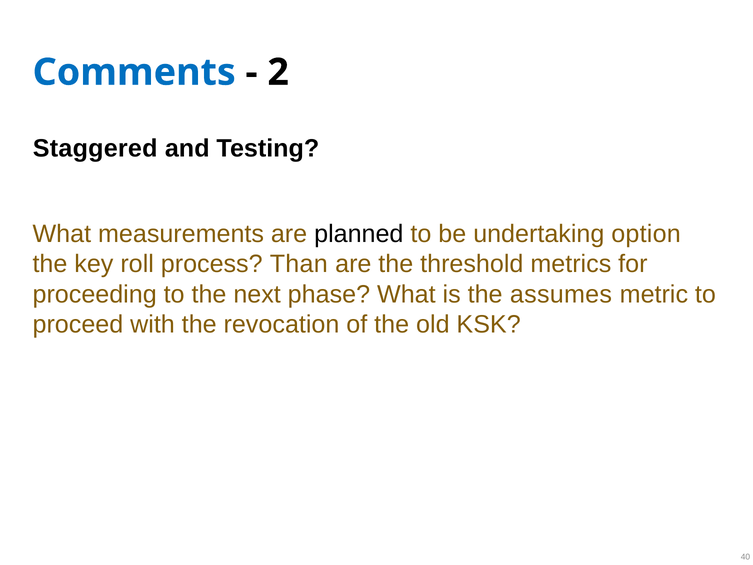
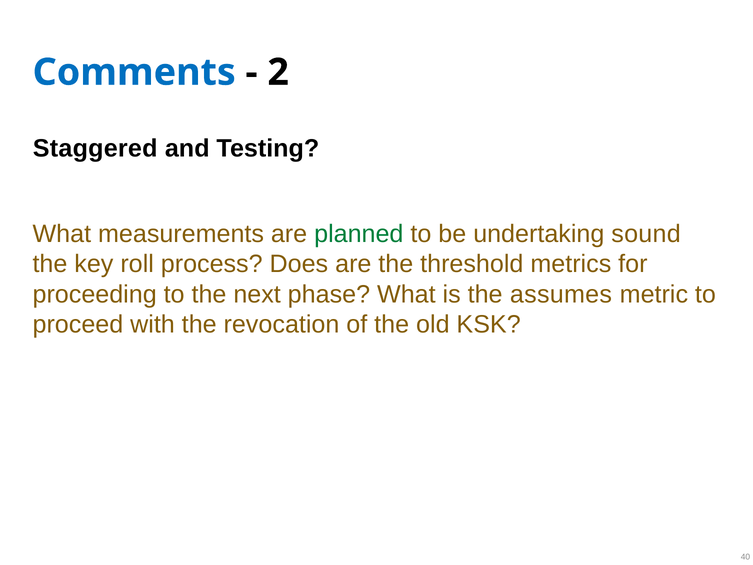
planned colour: black -> green
option: option -> sound
Than: Than -> Does
